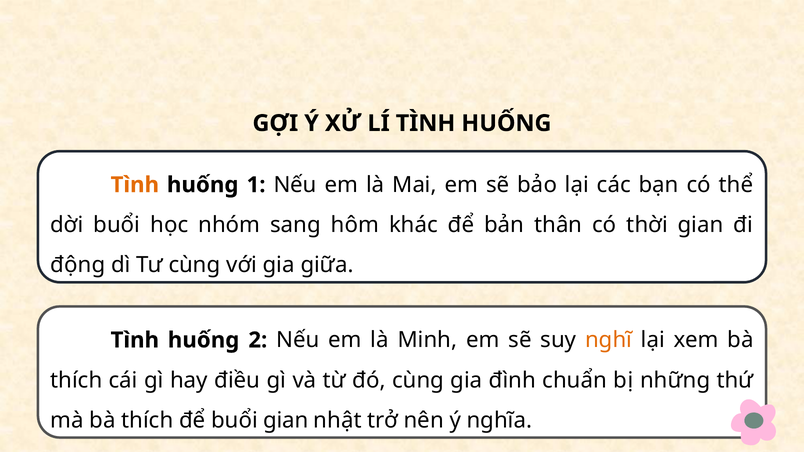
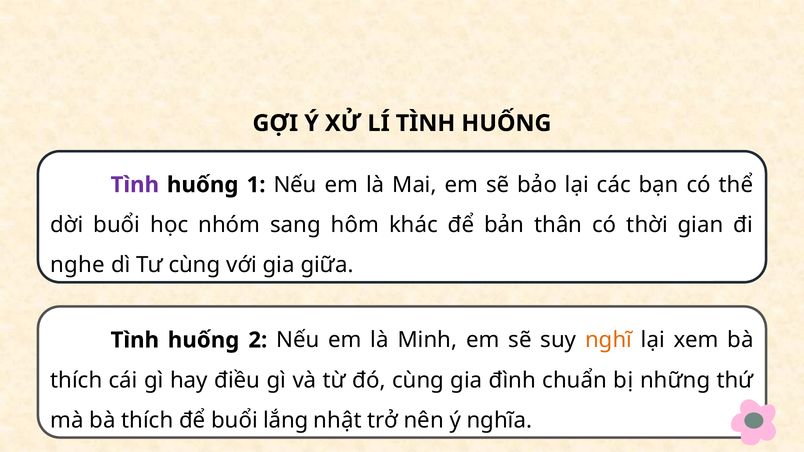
Tình at (135, 185) colour: orange -> purple
động: động -> nghe
buổi gian: gian -> lắng
